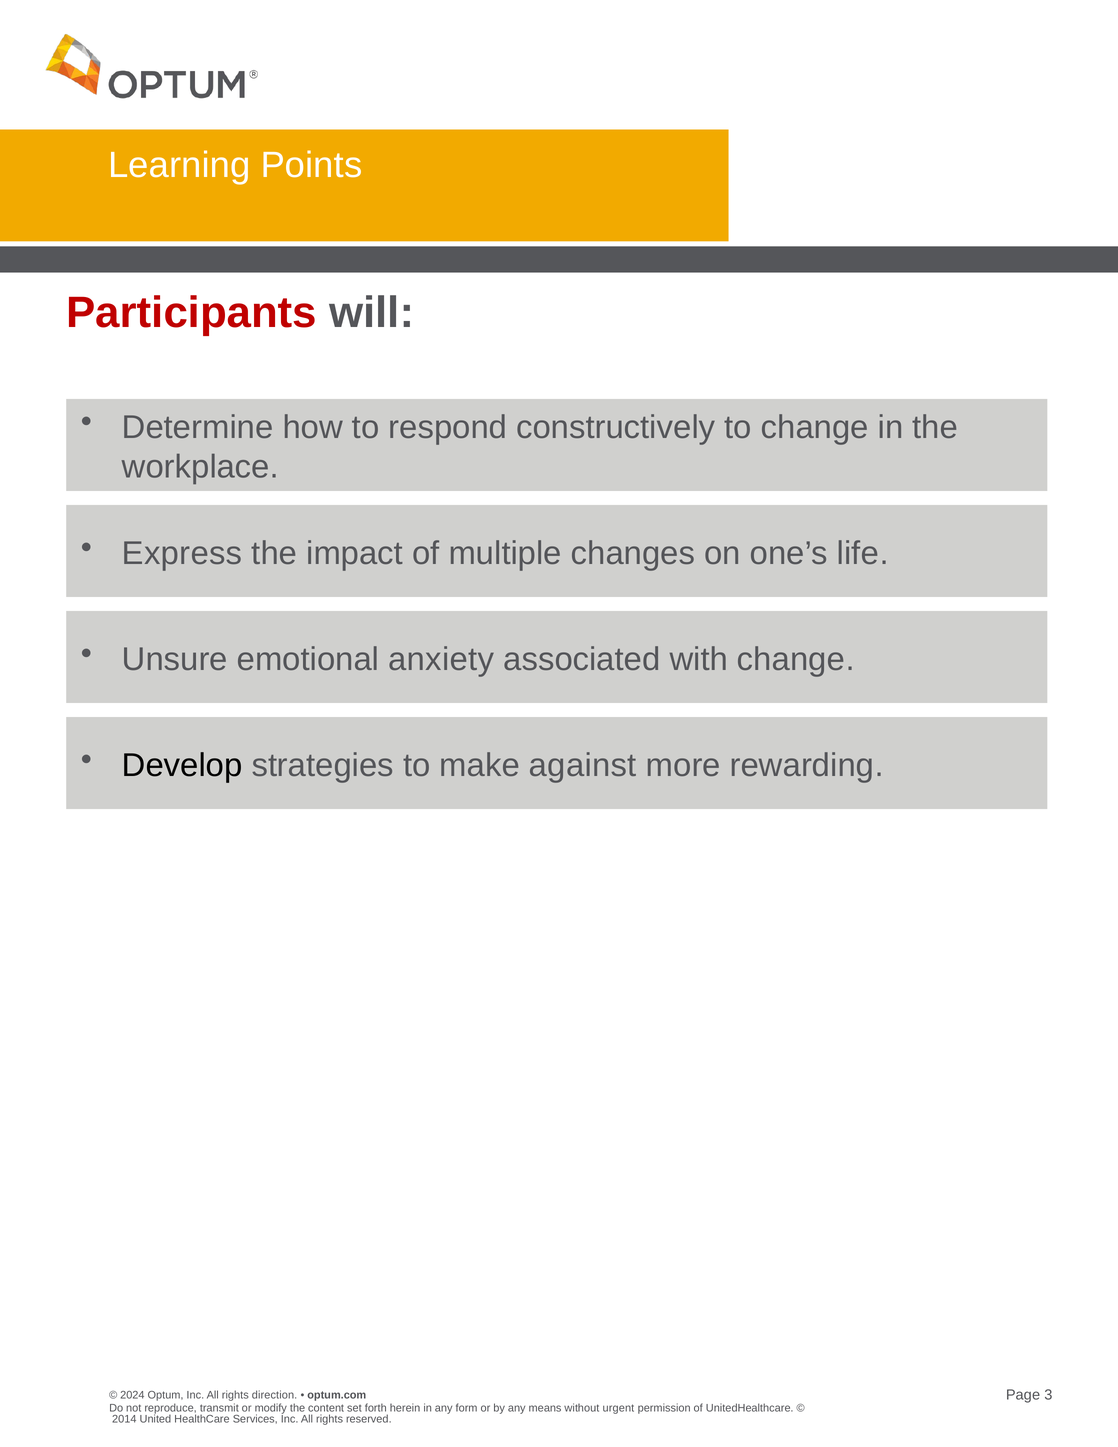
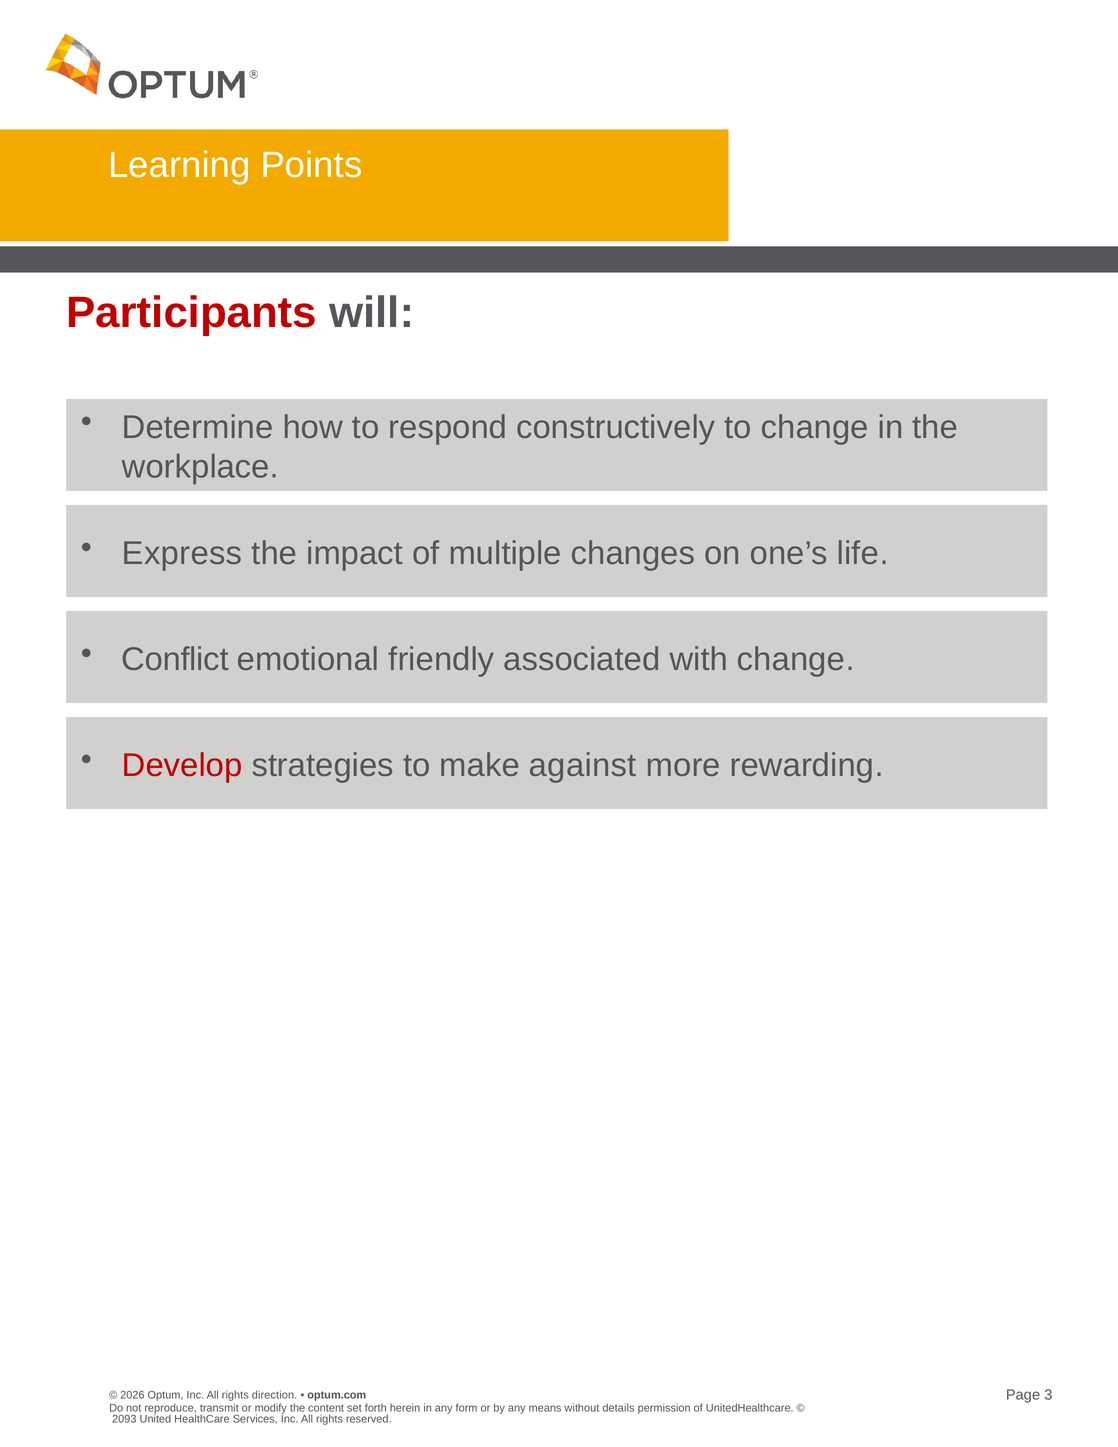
Unsure: Unsure -> Conflict
anxiety: anxiety -> friendly
Develop colour: black -> red
2024: 2024 -> 2026
urgent: urgent -> details
2014: 2014 -> 2093
